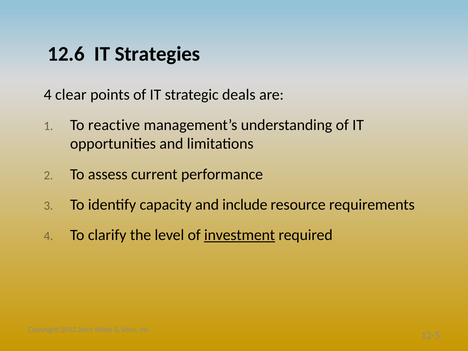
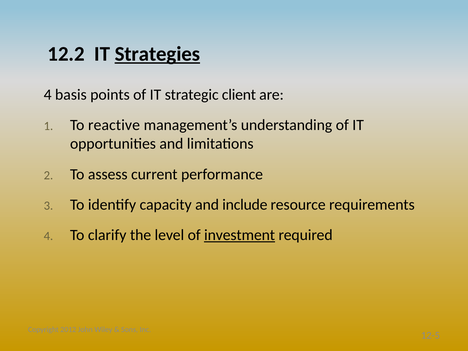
12.6: 12.6 -> 12.2
Strategies underline: none -> present
clear: clear -> basis
deals: deals -> client
